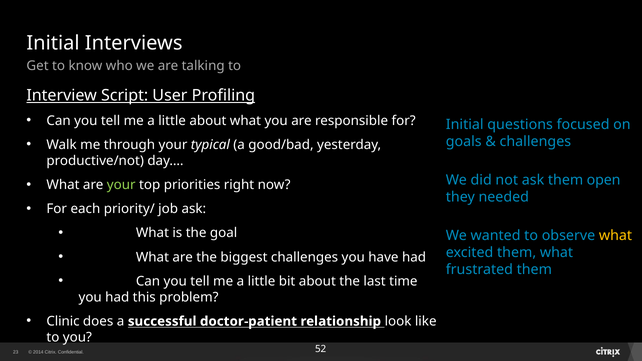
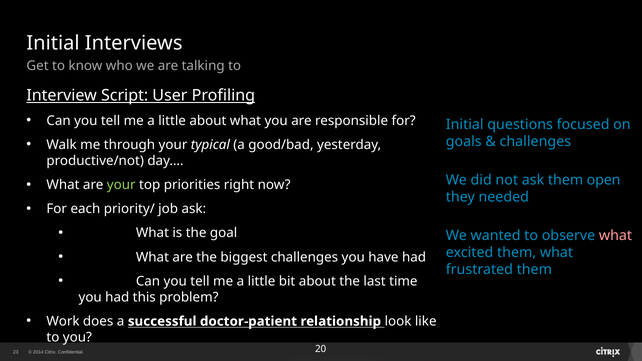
what at (616, 235) colour: yellow -> pink
Clinic: Clinic -> Work
52: 52 -> 20
